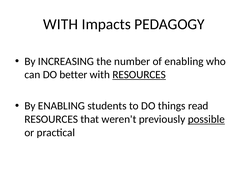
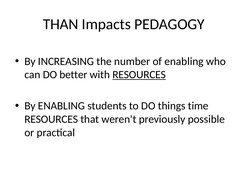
WITH at (61, 24): WITH -> THAN
read: read -> time
possible underline: present -> none
